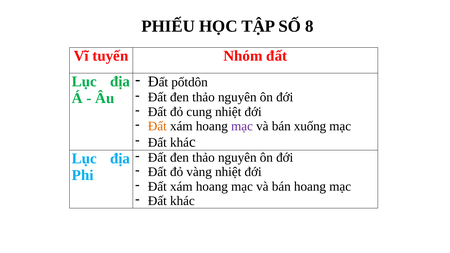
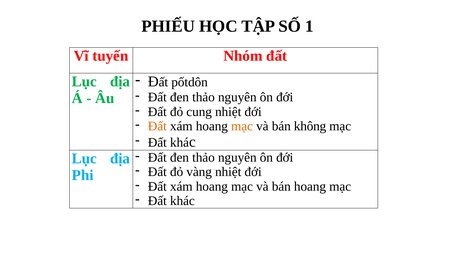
8: 8 -> 1
mạc at (242, 126) colour: purple -> orange
xuống: xuống -> không
